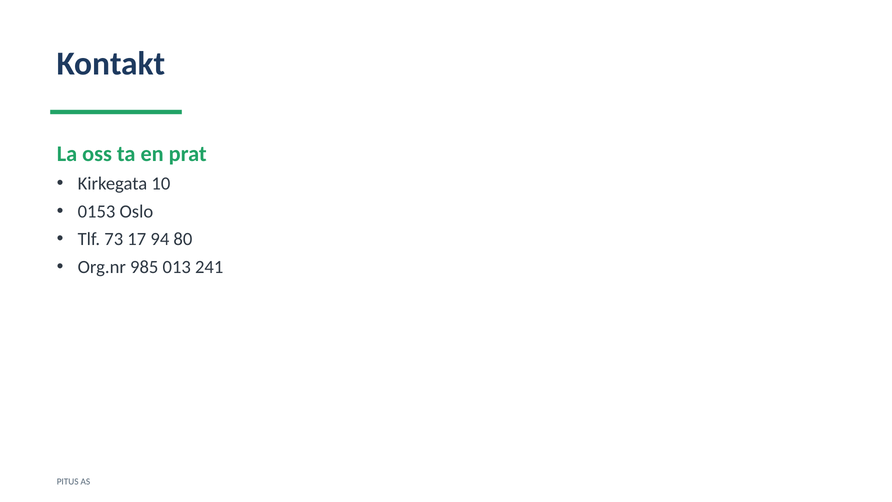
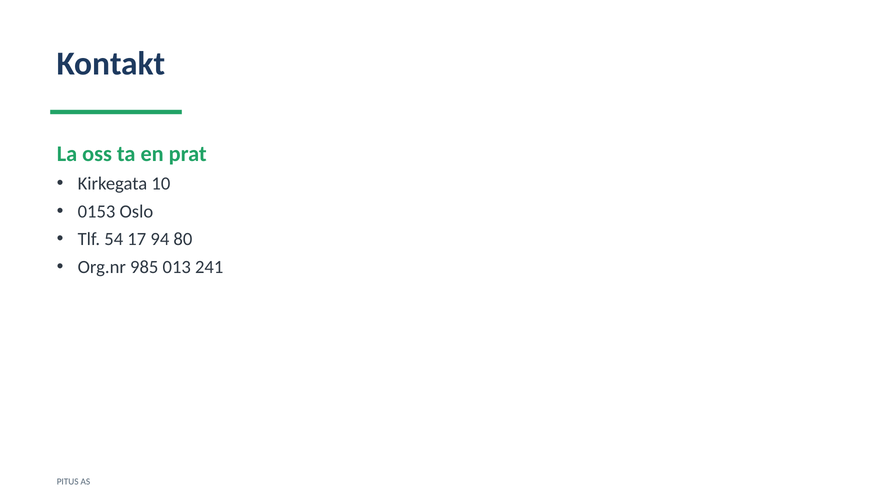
73: 73 -> 54
